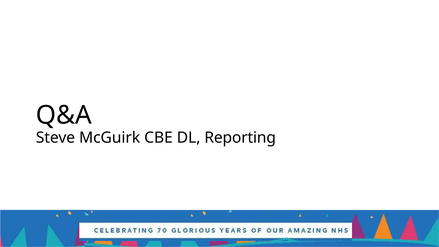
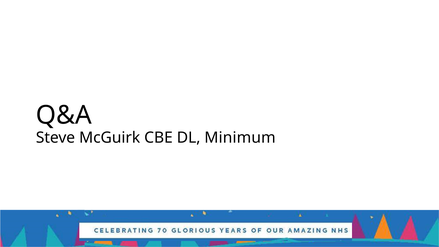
Reporting: Reporting -> Minimum
